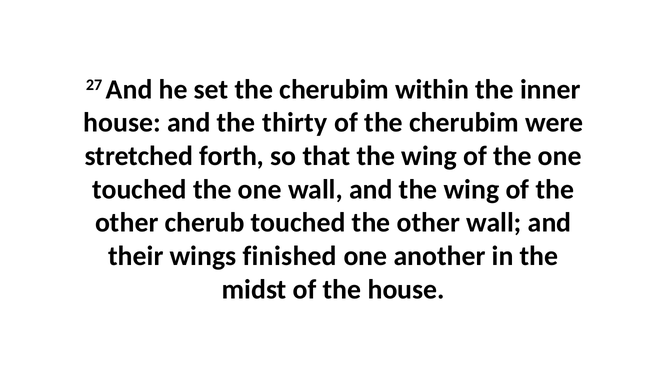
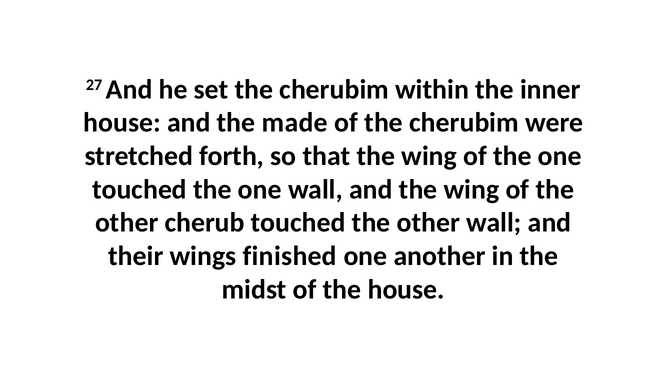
thirty: thirty -> made
